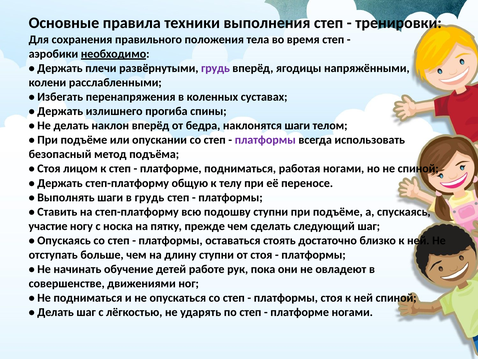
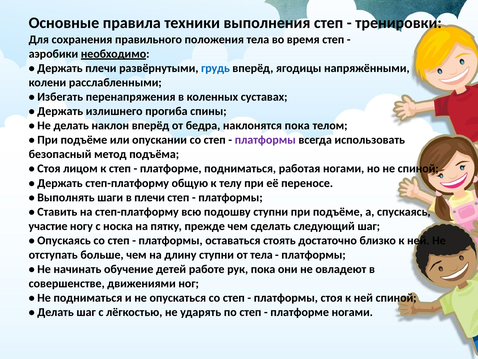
грудь at (215, 68) colour: purple -> blue
наклонятся шаги: шаги -> пока
в грудь: грудь -> плечи
от стоя: стоя -> тела
